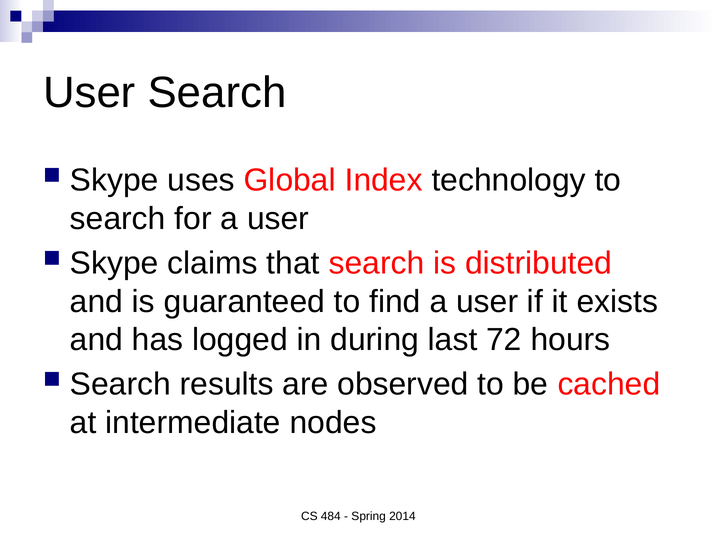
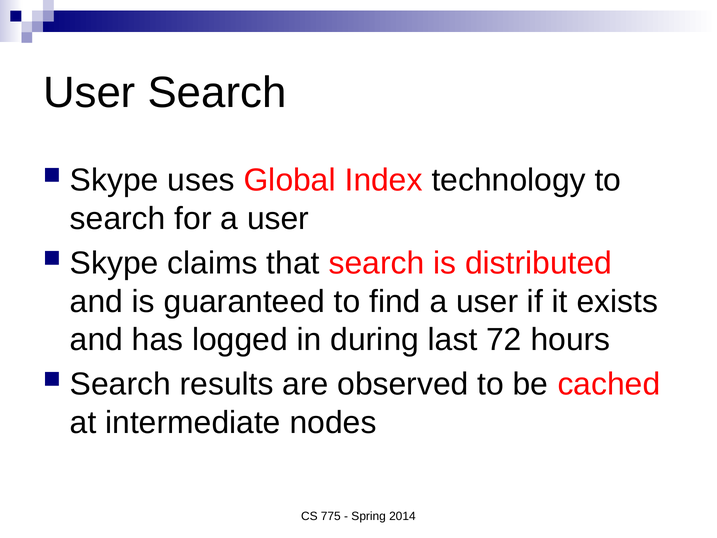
484: 484 -> 775
